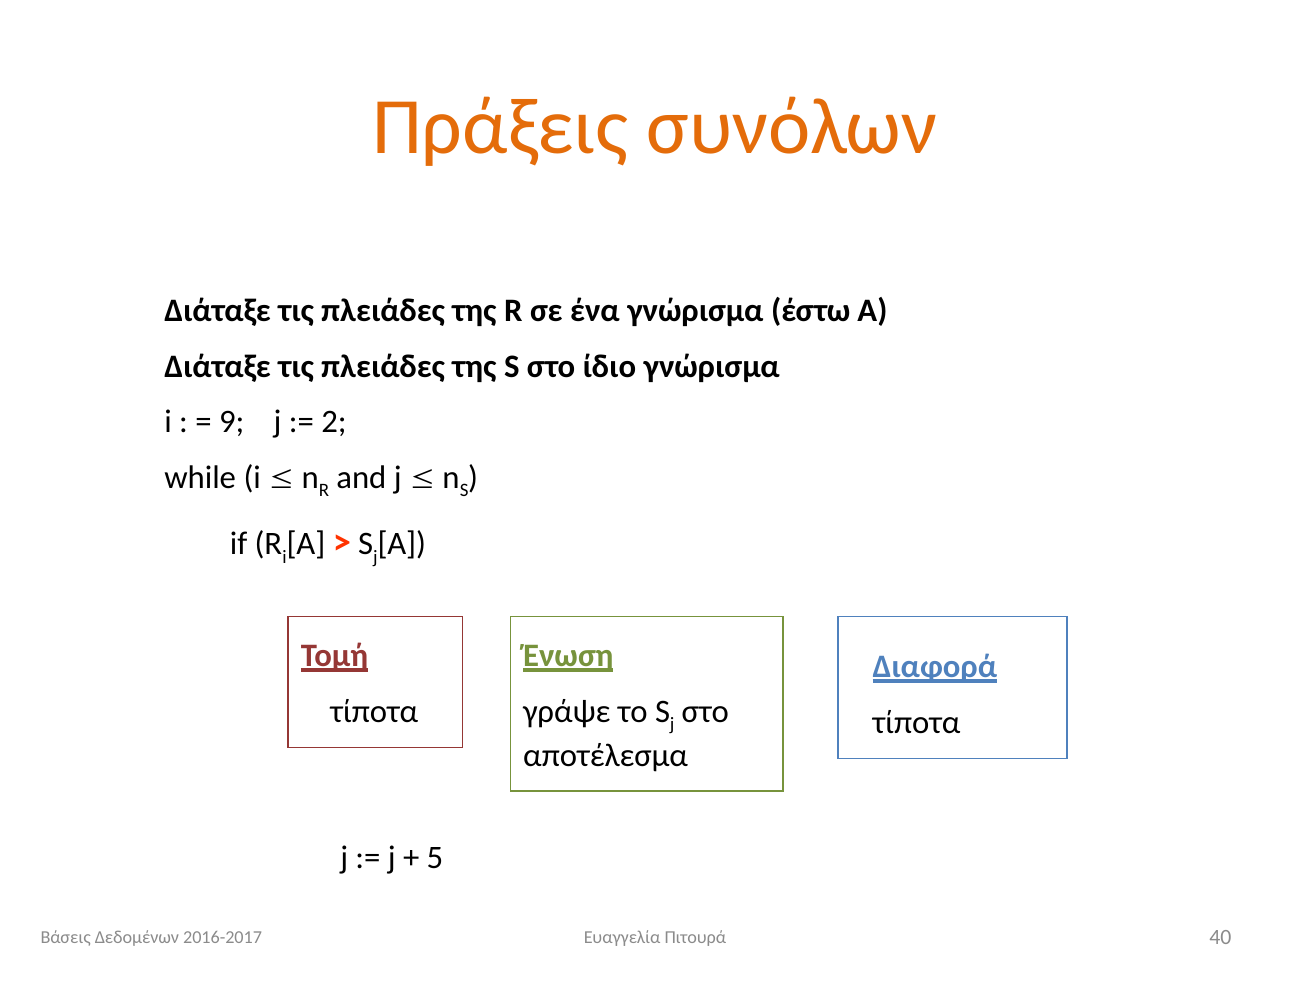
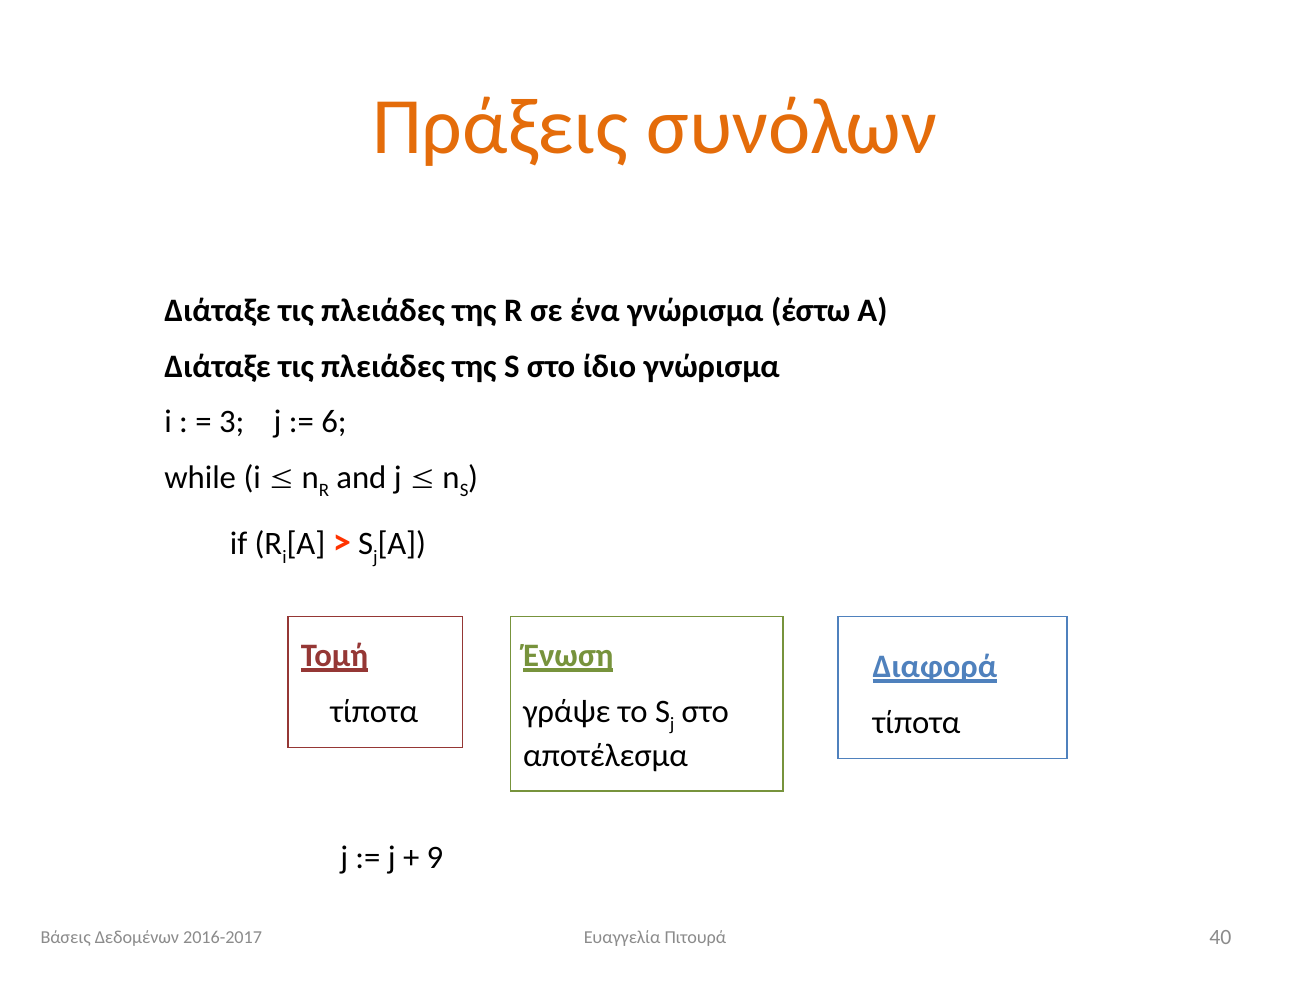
9: 9 -> 3
2: 2 -> 6
5: 5 -> 9
